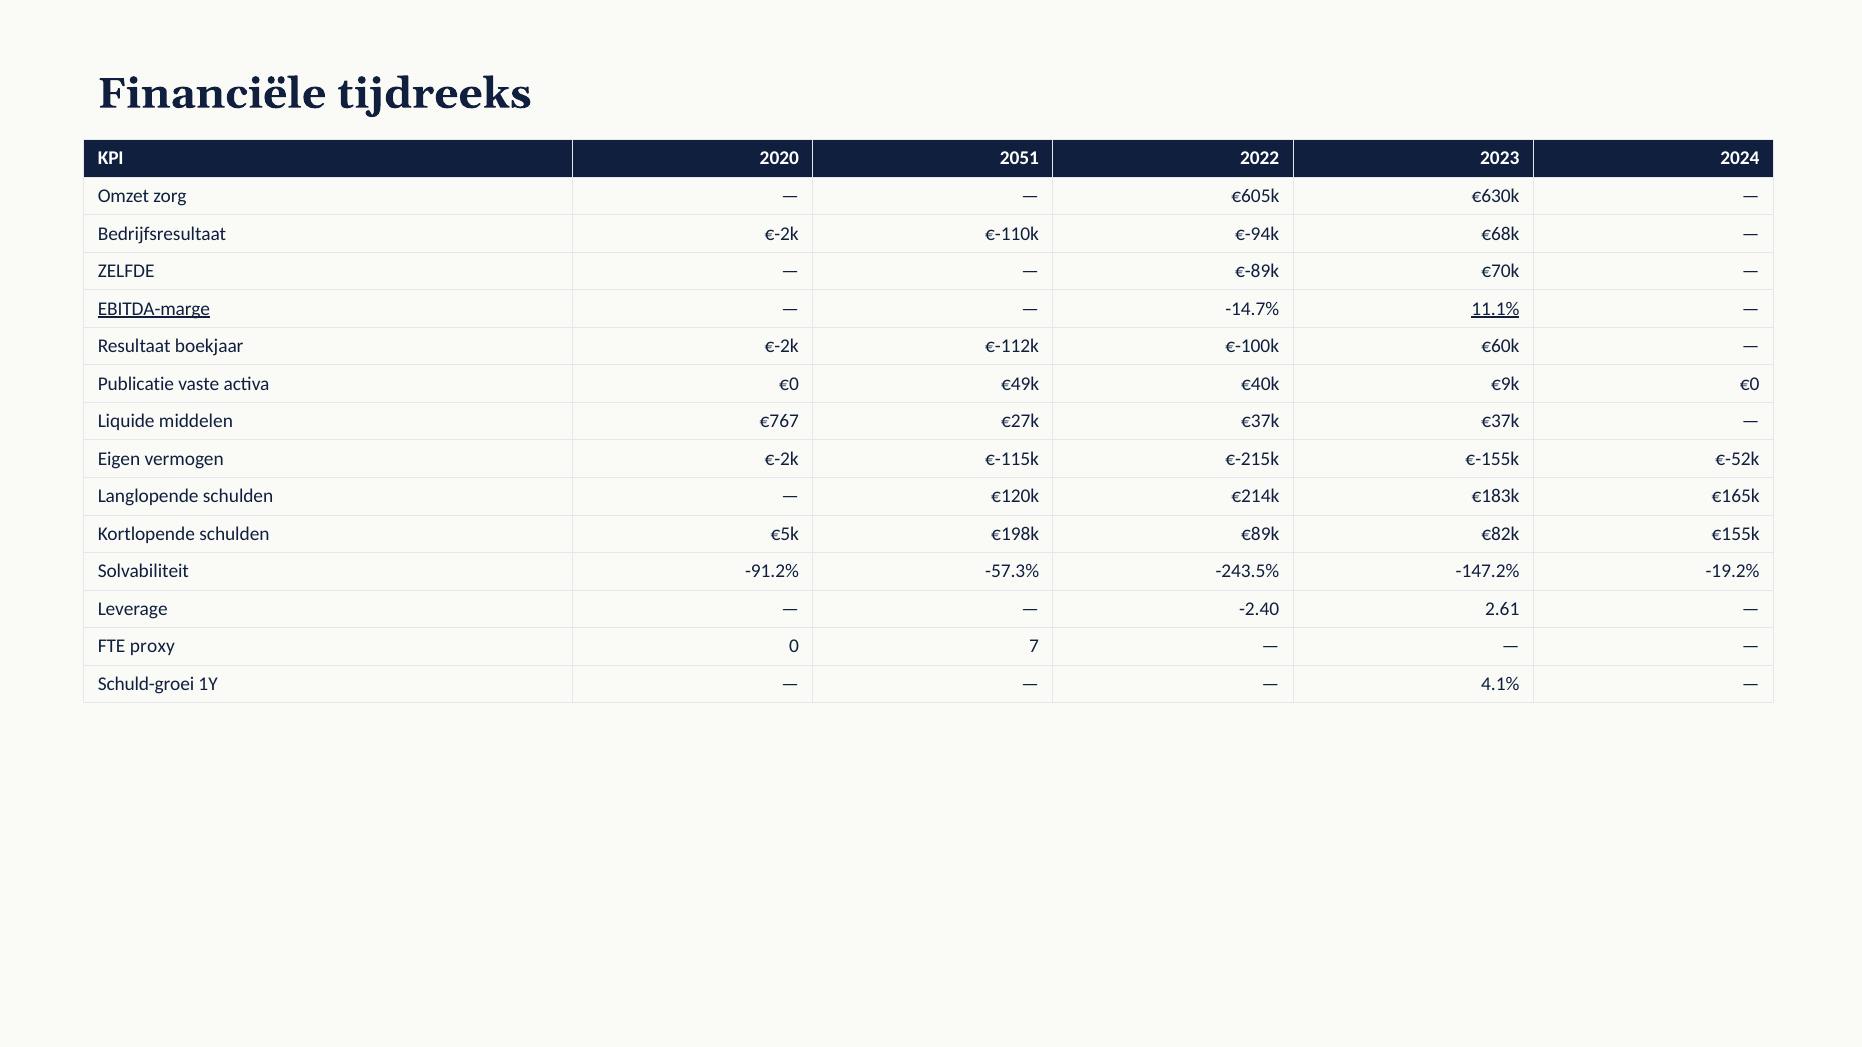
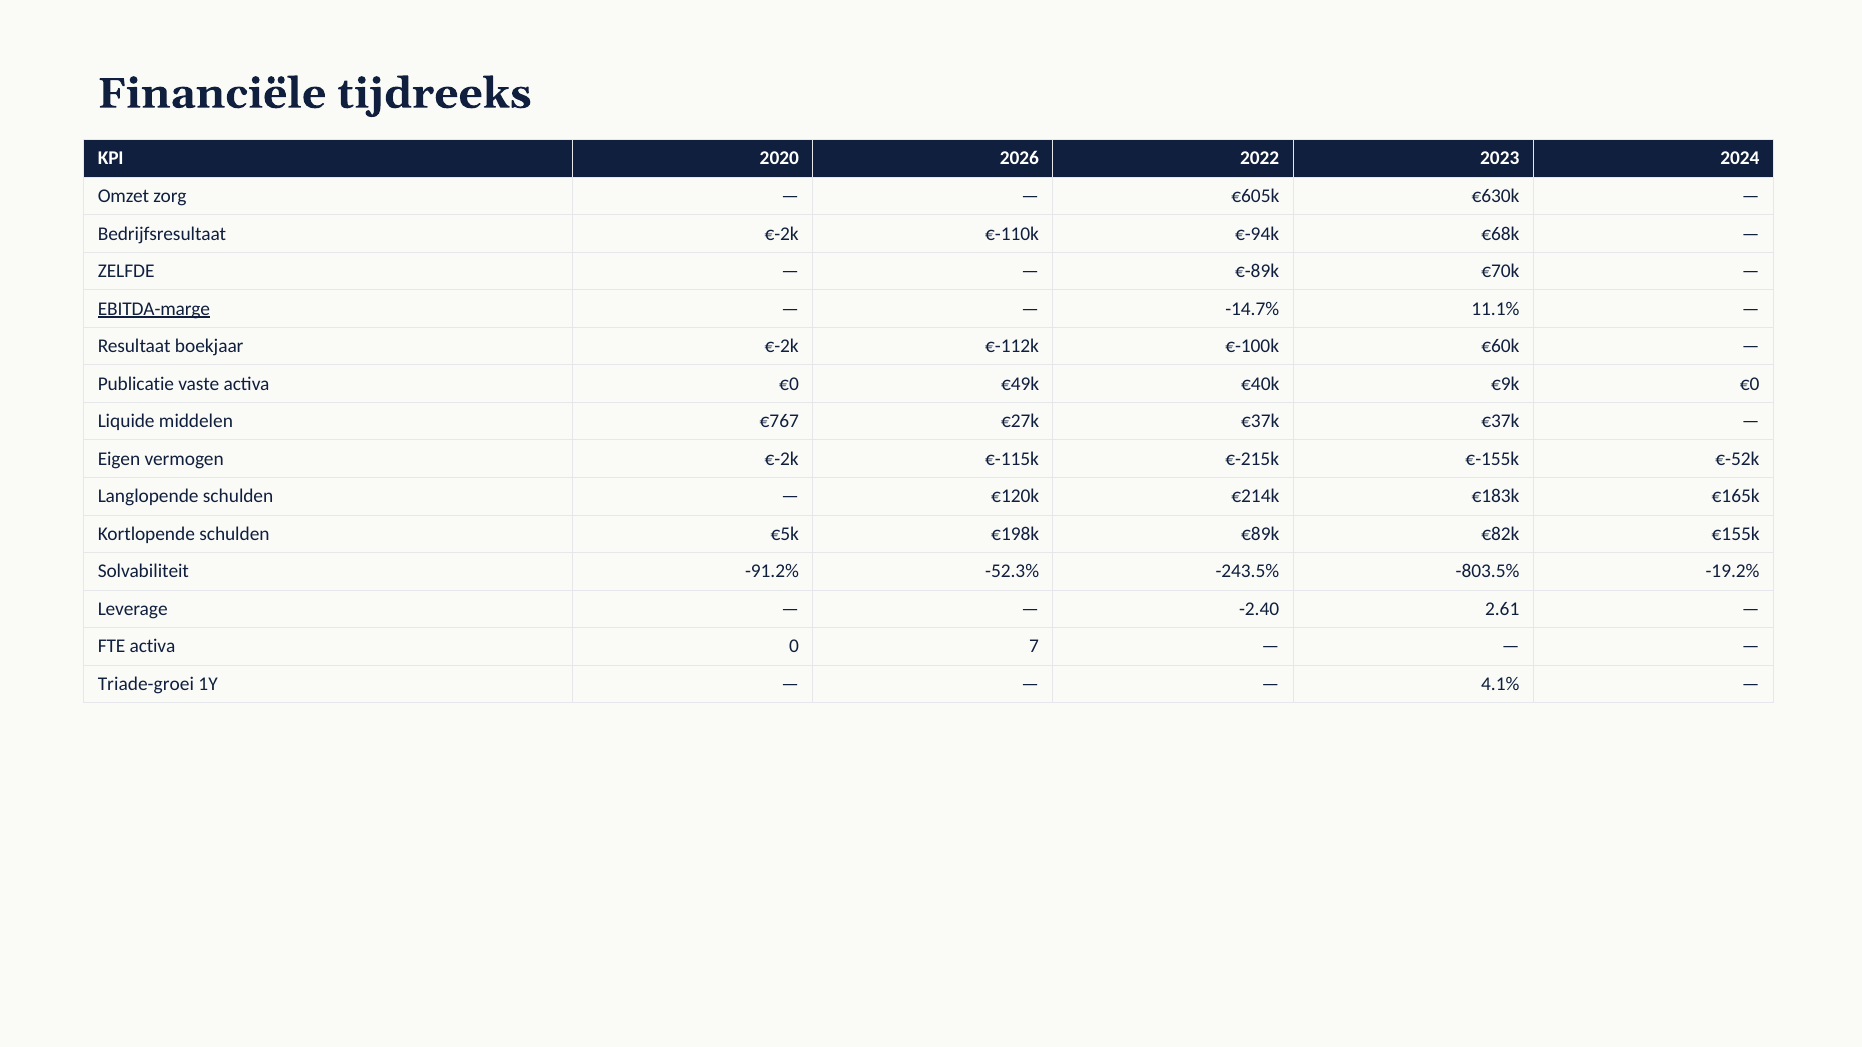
2051: 2051 -> 2026
11.1% underline: present -> none
-57.3%: -57.3% -> -52.3%
-147.2%: -147.2% -> -803.5%
FTE proxy: proxy -> activa
Schuld-groei: Schuld-groei -> Triade-groei
